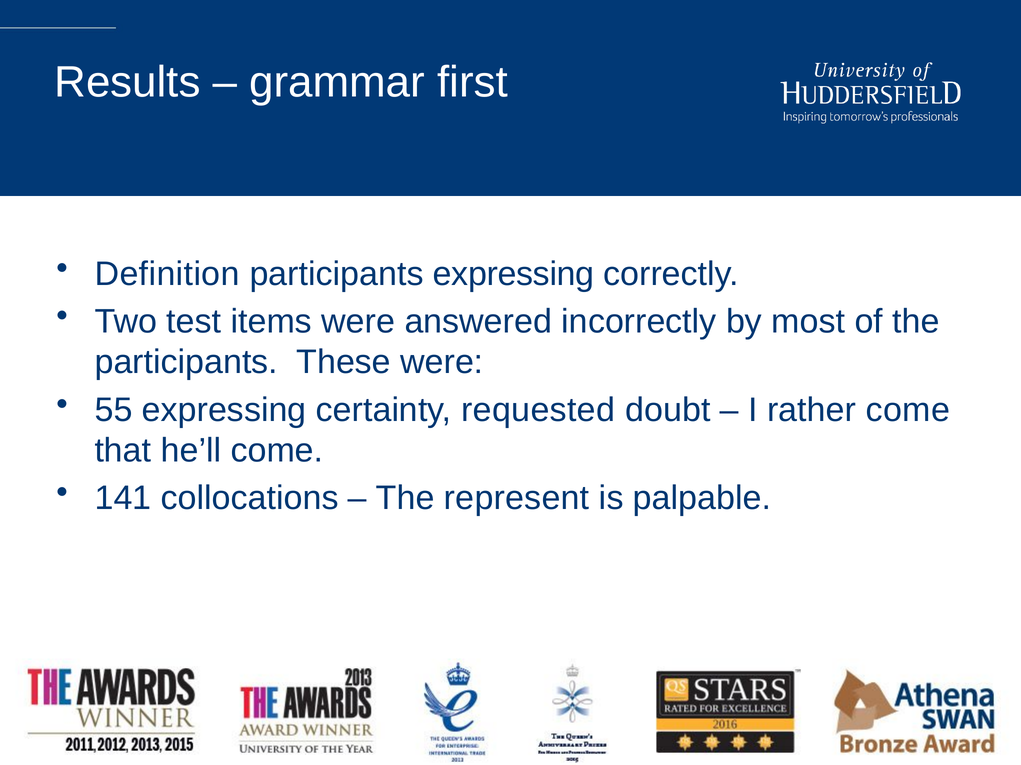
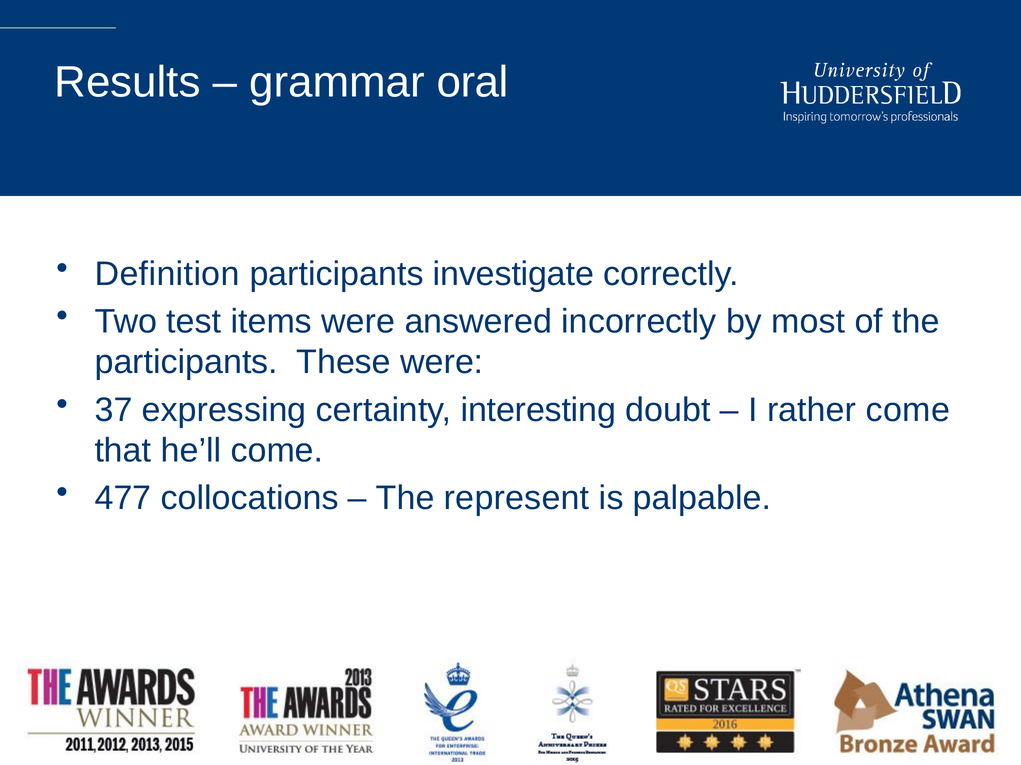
first: first -> oral
participants expressing: expressing -> investigate
55: 55 -> 37
requested: requested -> interesting
141: 141 -> 477
